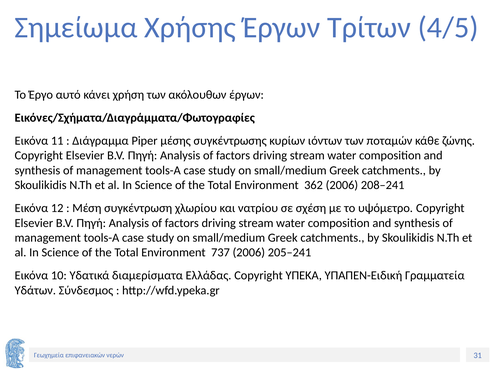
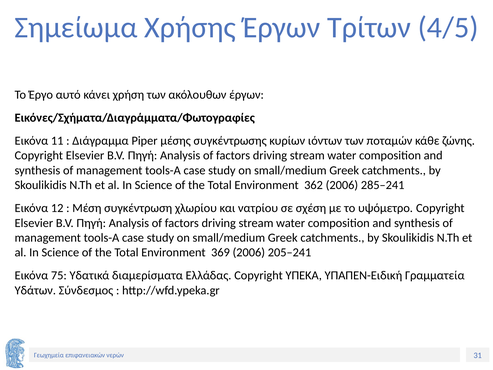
208–241: 208–241 -> 285–241
737: 737 -> 369
10: 10 -> 75
